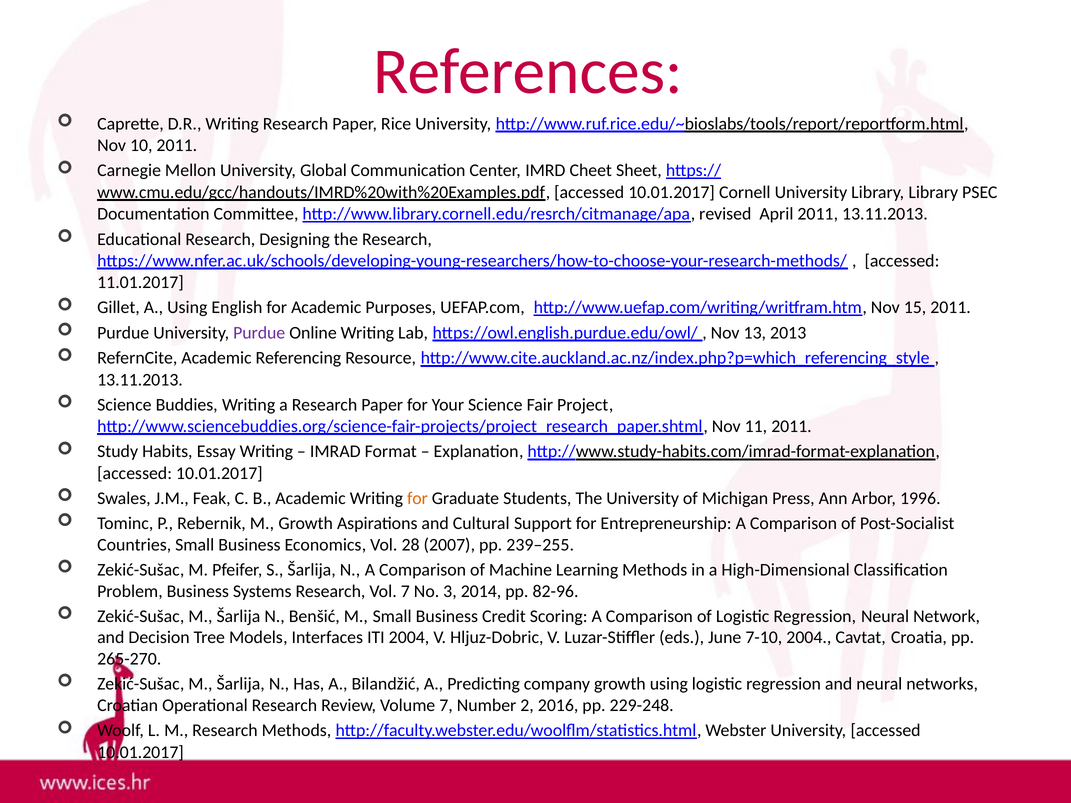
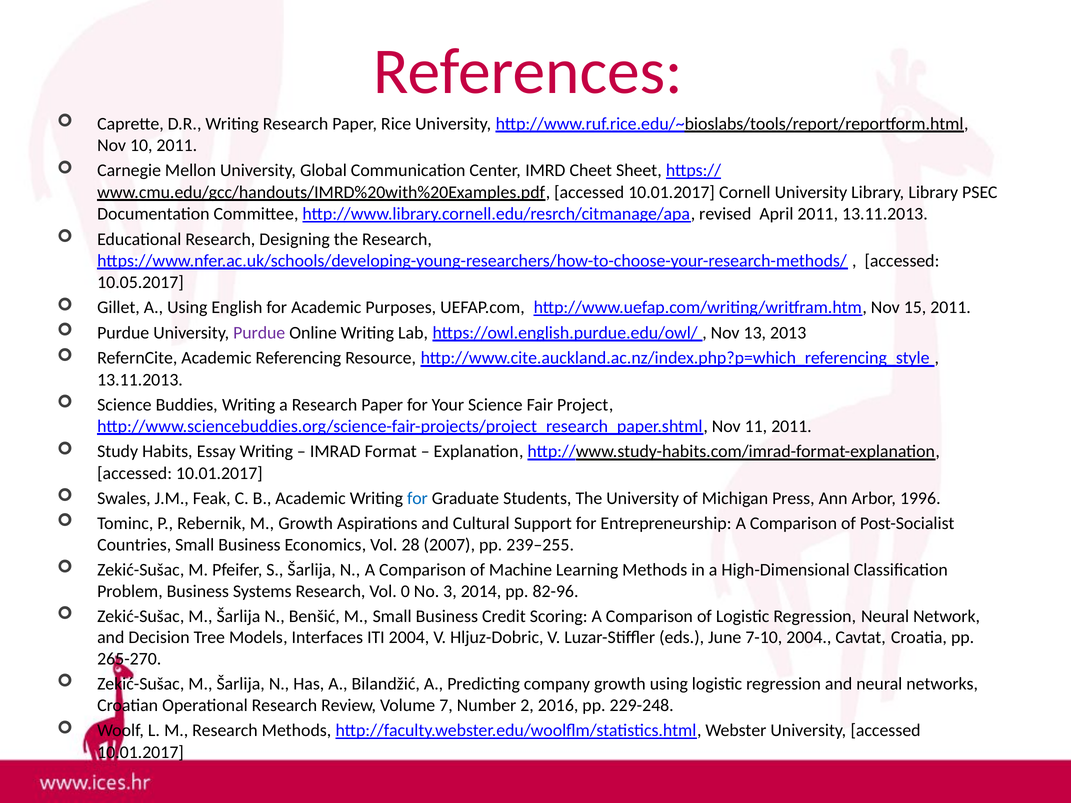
11.01.2017: 11.01.2017 -> 10.05.2017
for at (417, 498) colour: orange -> blue
Vol 7: 7 -> 0
